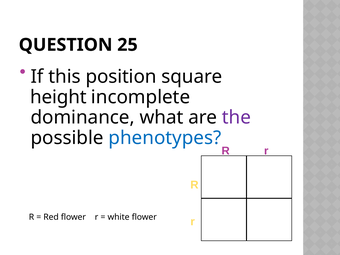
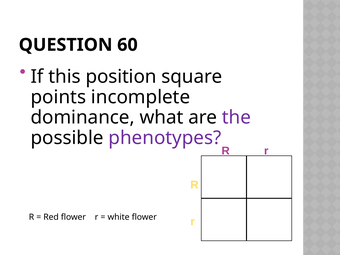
25: 25 -> 60
height: height -> points
phenotypes colour: blue -> purple
